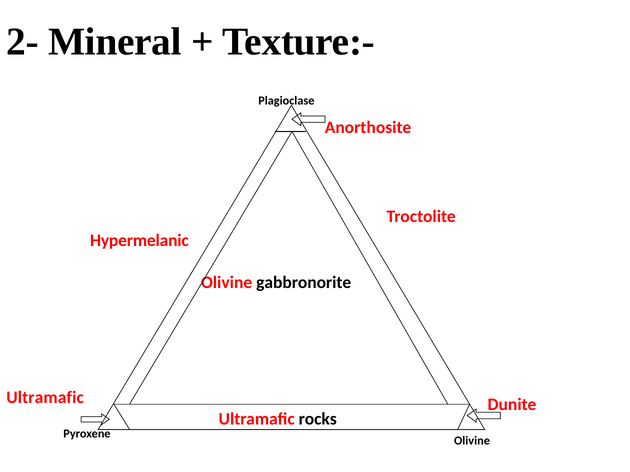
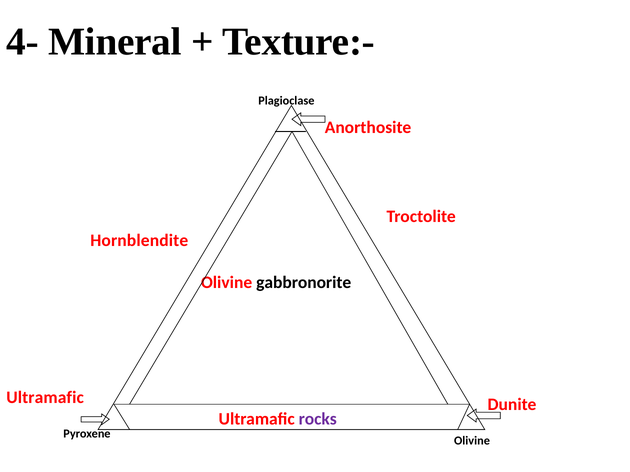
2-: 2- -> 4-
Hypermelanic: Hypermelanic -> Hornblendite
rocks colour: black -> purple
